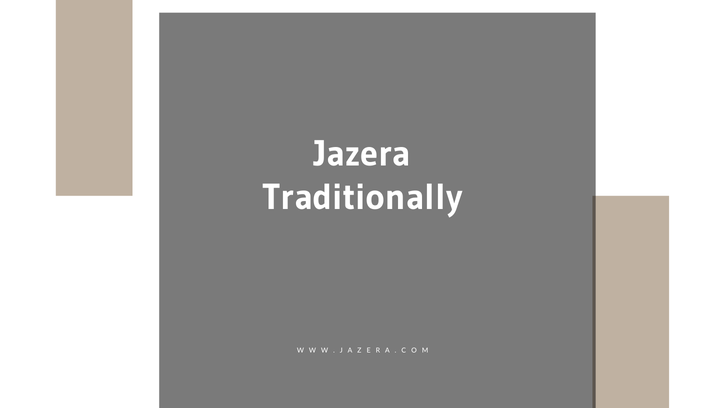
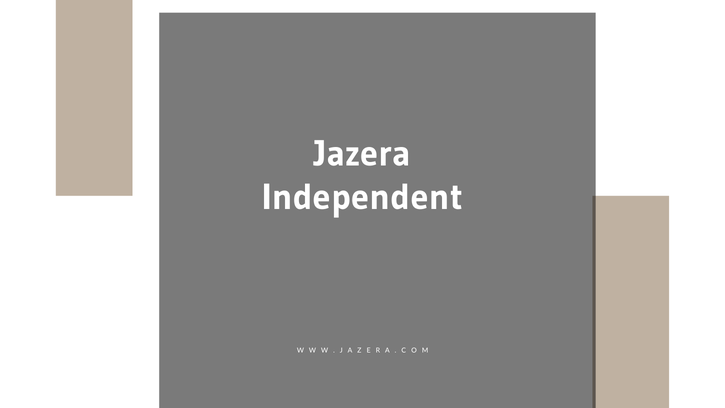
Traditionally: Traditionally -> Independent
